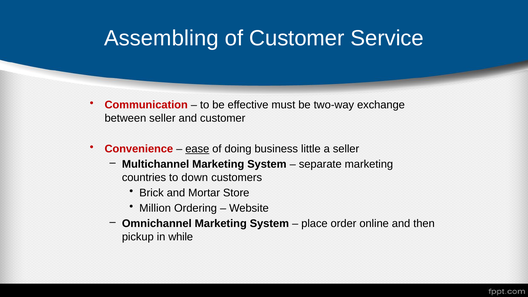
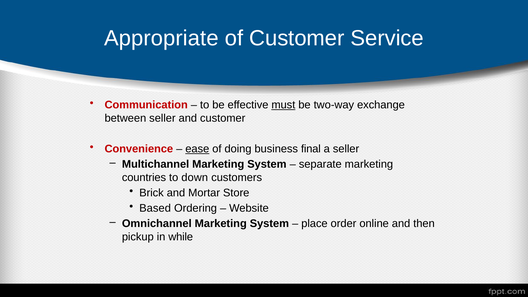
Assembling: Assembling -> Appropriate
must underline: none -> present
little: little -> final
Million: Million -> Based
